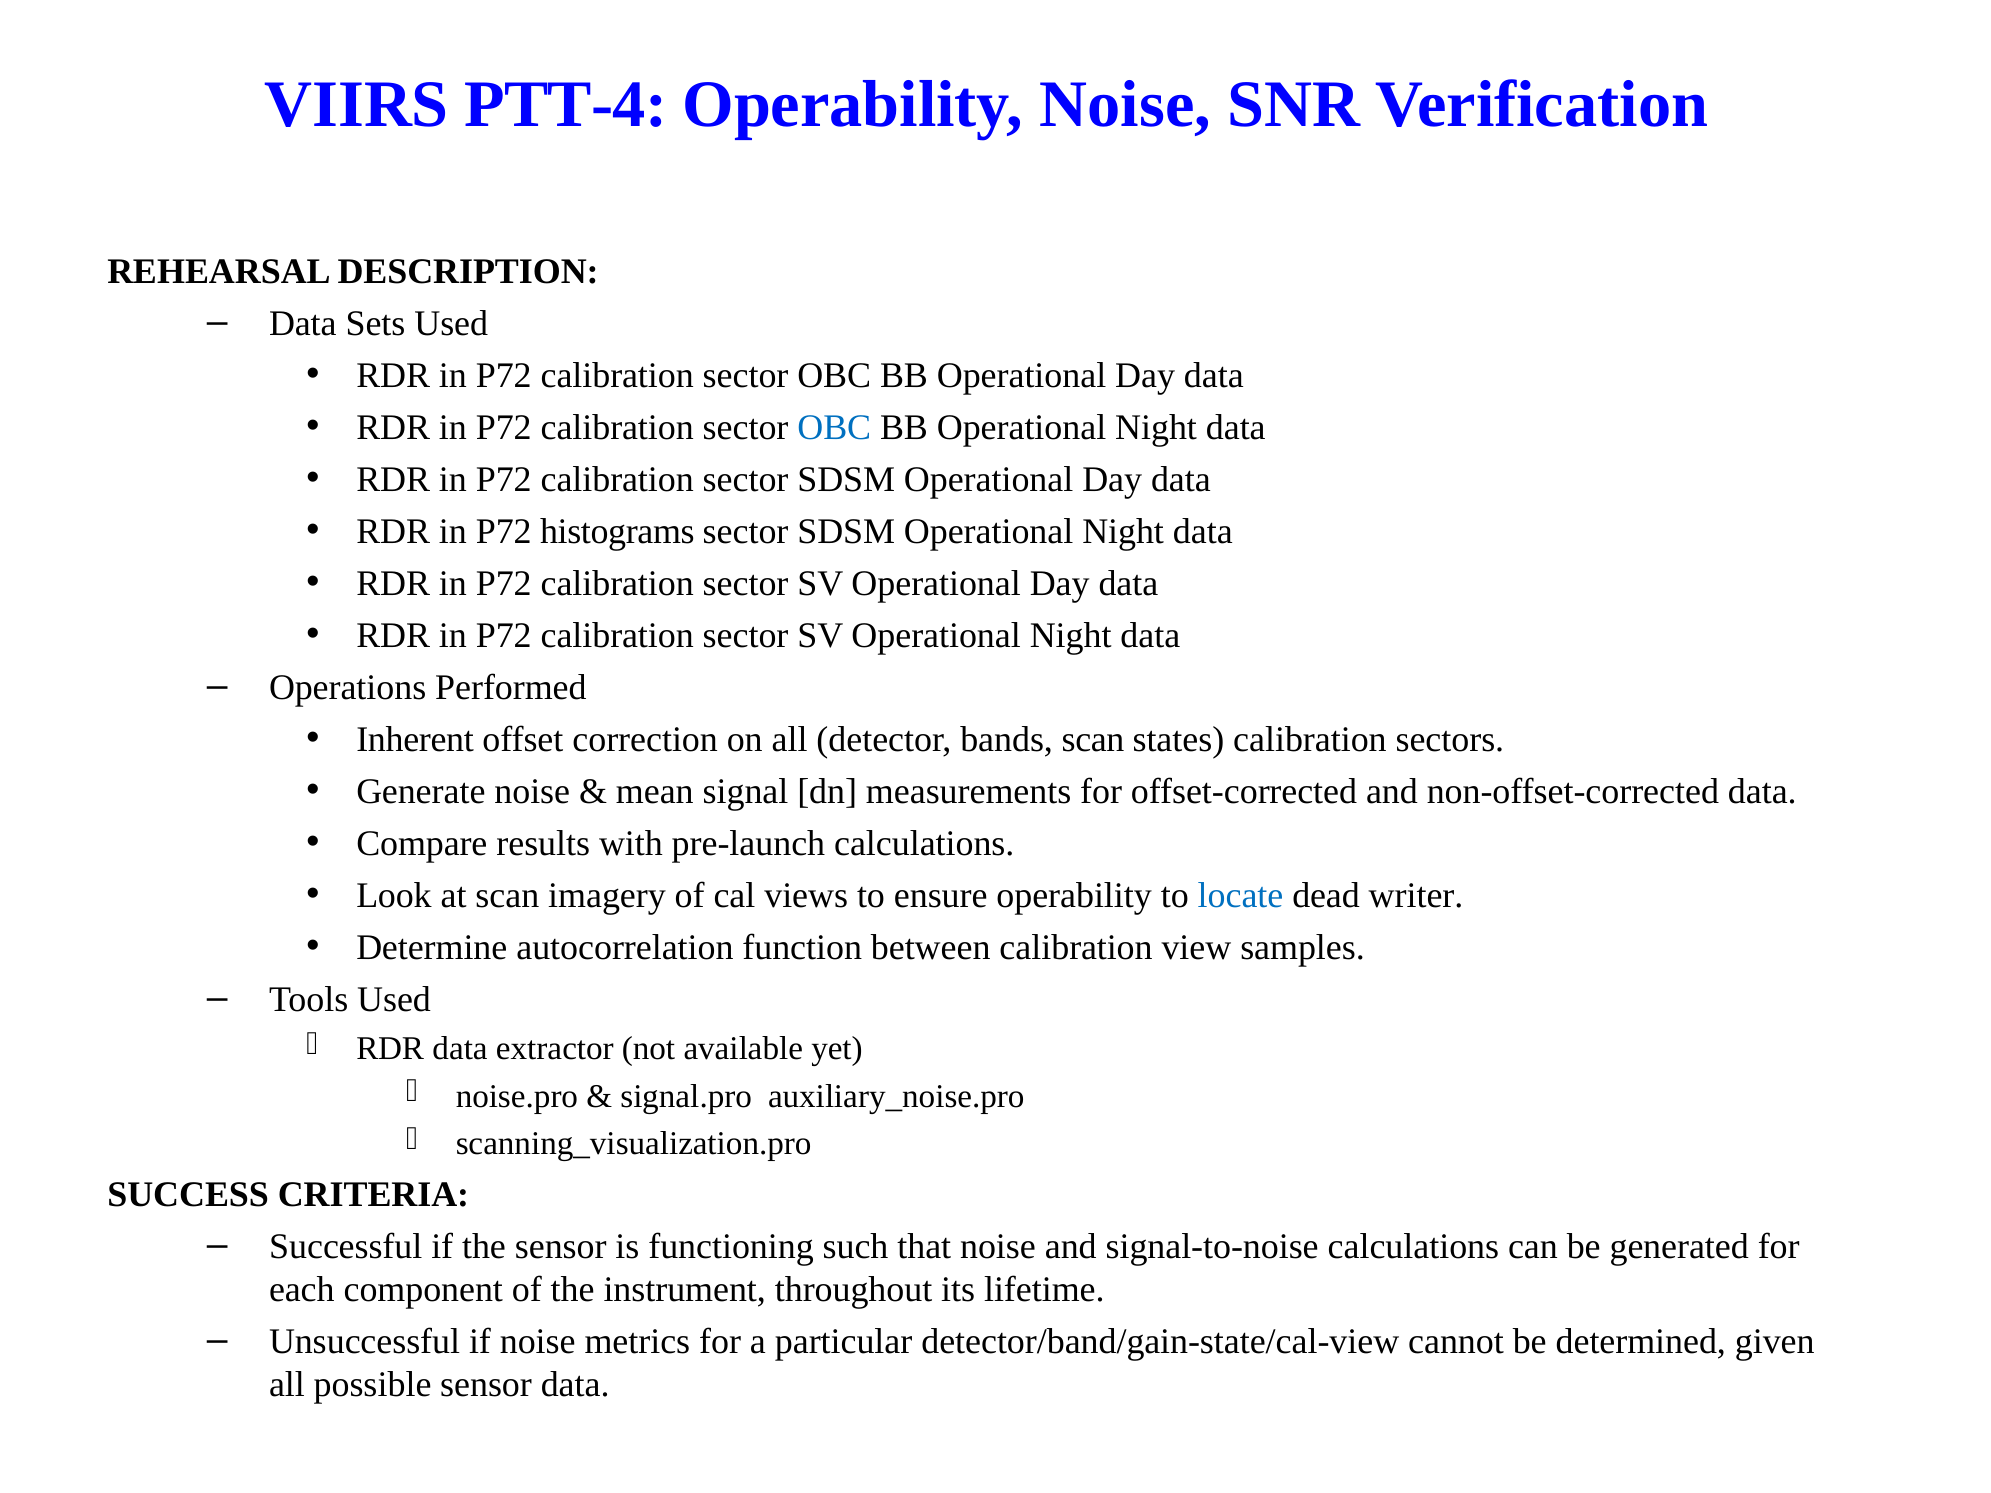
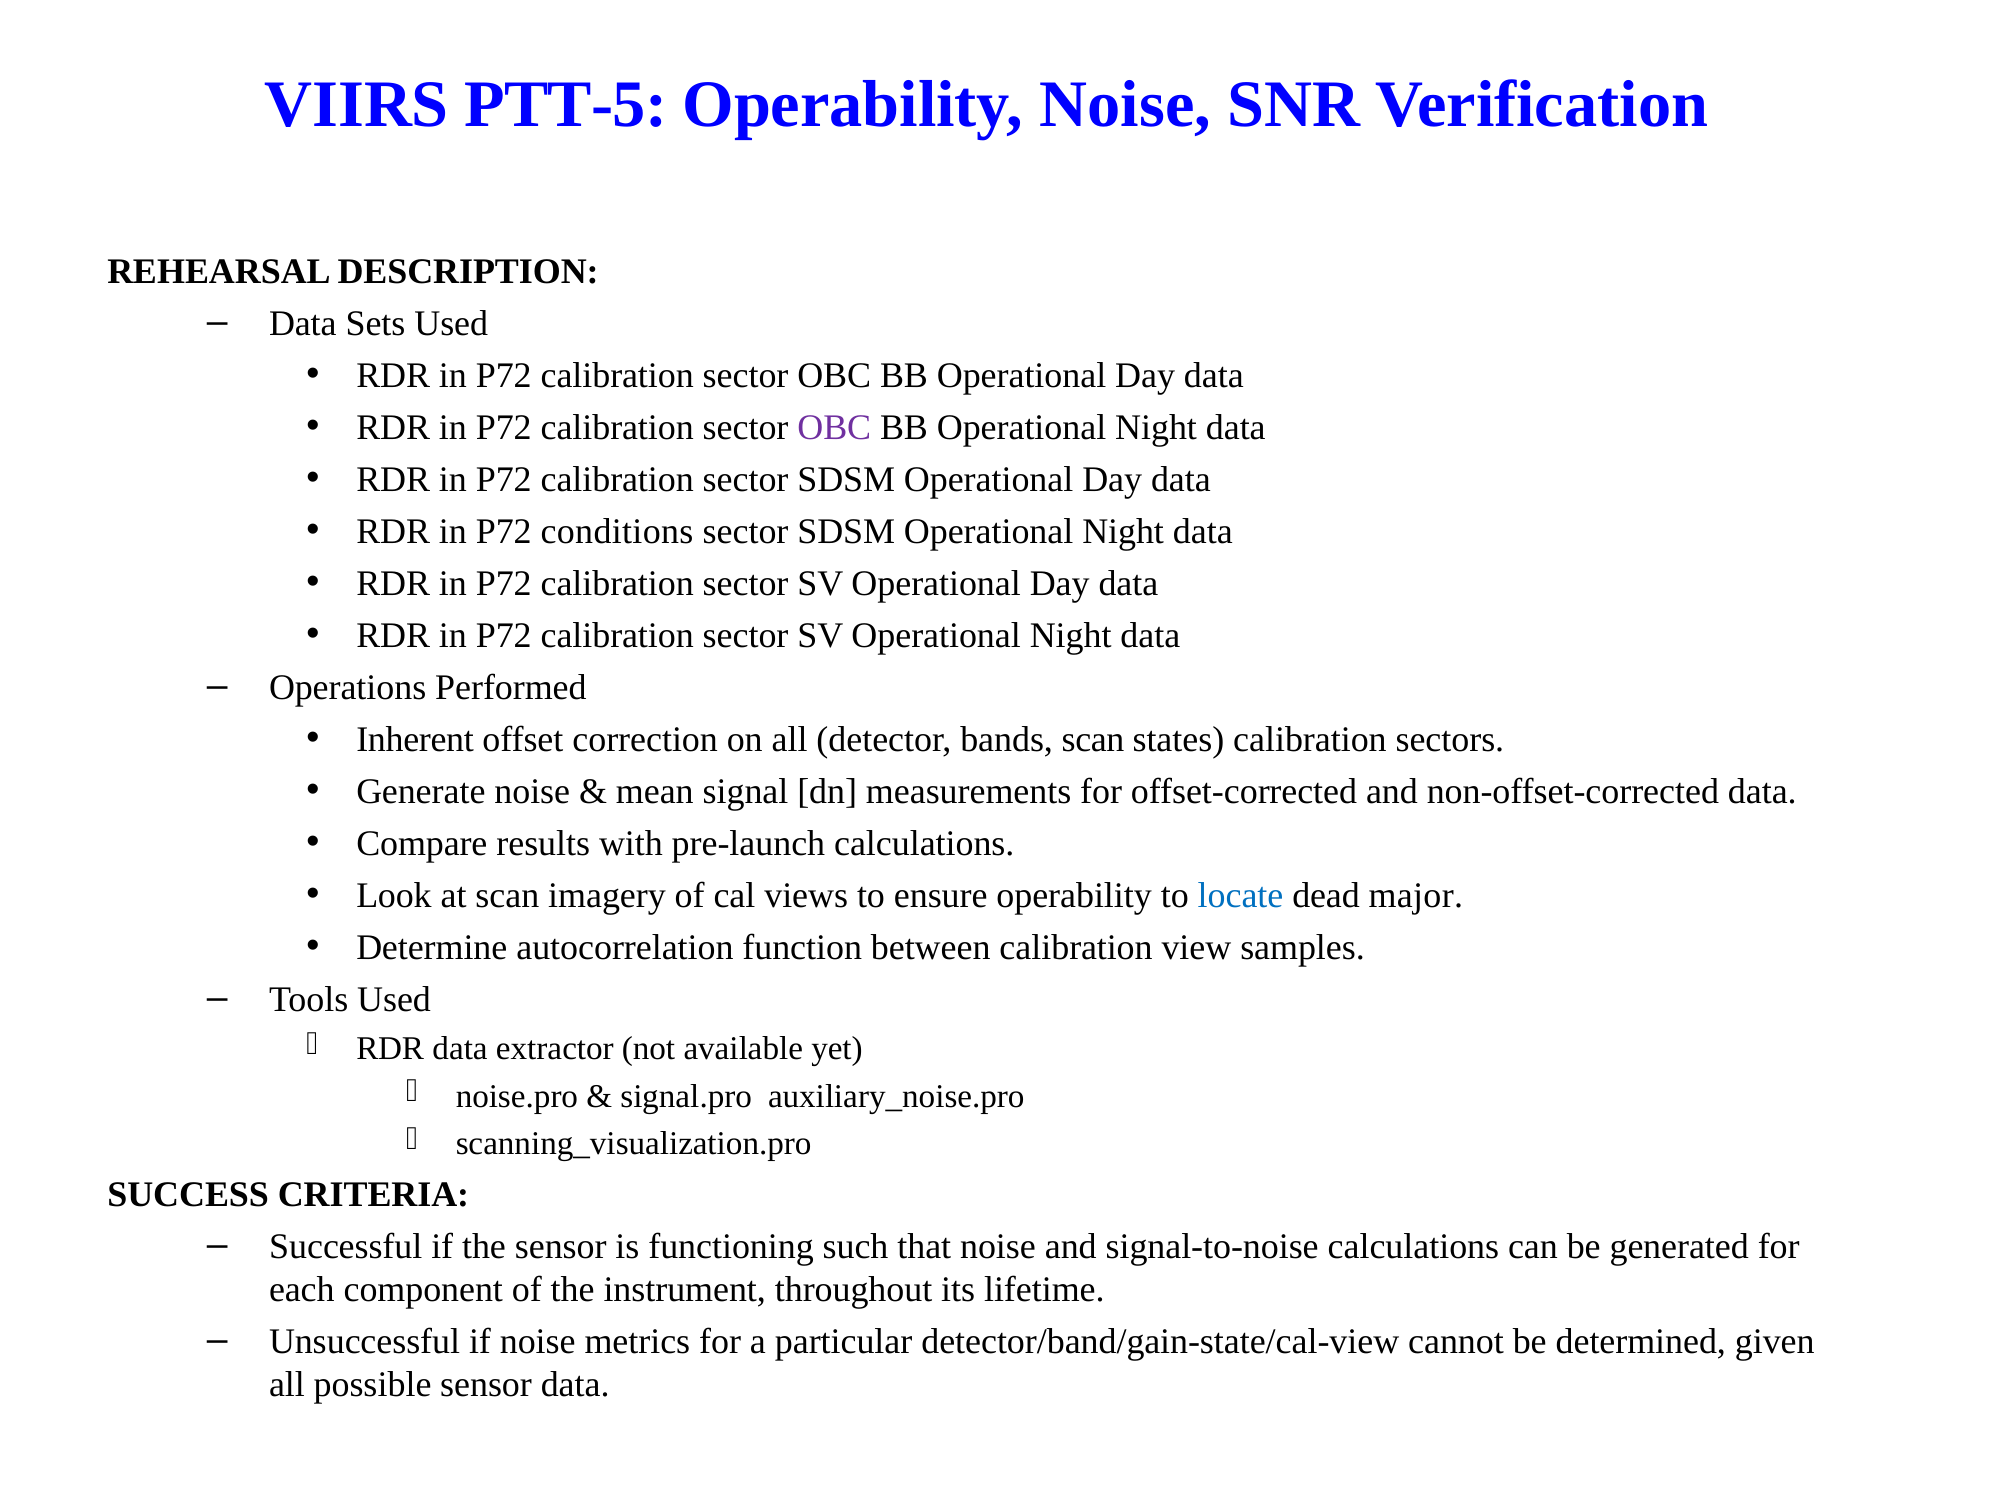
PTT-4: PTT-4 -> PTT-5
OBC at (834, 427) colour: blue -> purple
histograms: histograms -> conditions
writer: writer -> major
